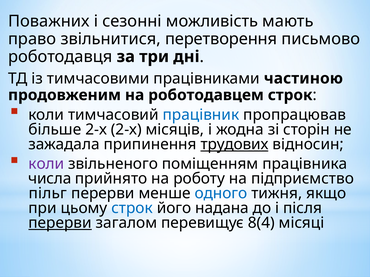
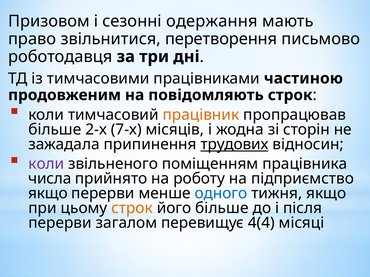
Поважних: Поважних -> Призовом
можливість: можливість -> одержання
роботодавцем: роботодавцем -> повідомляють
працівник colour: blue -> orange
2-х 2-х: 2-х -> 7-х
пільг at (48, 194): пільг -> якщо
строк at (132, 208) colour: blue -> orange
його надана: надана -> більше
перерви at (60, 223) underline: present -> none
8(4: 8(4 -> 4(4
